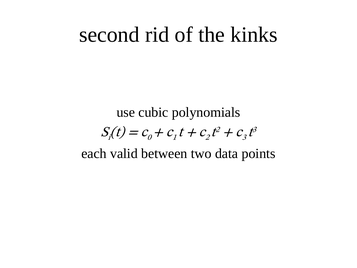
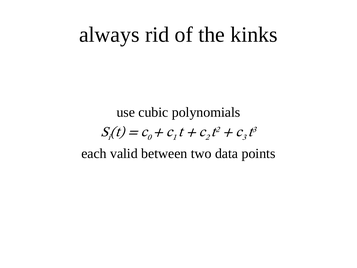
second: second -> always
